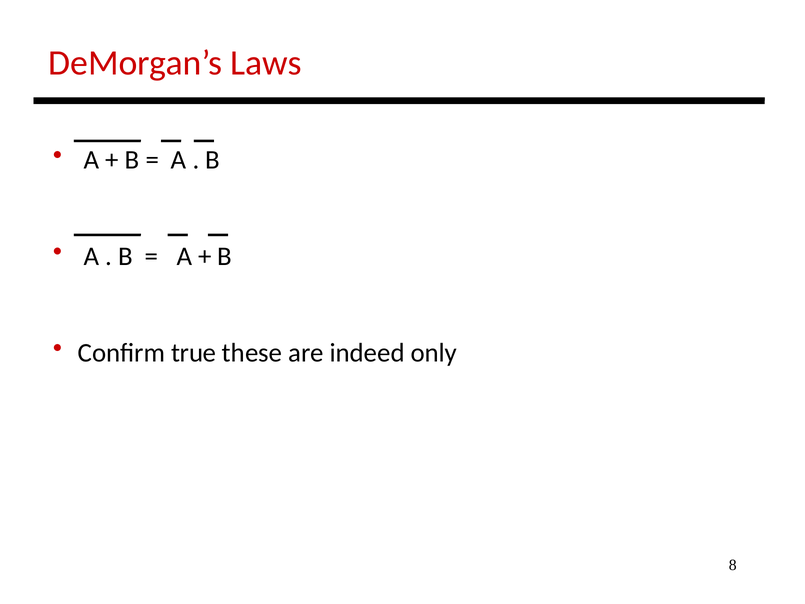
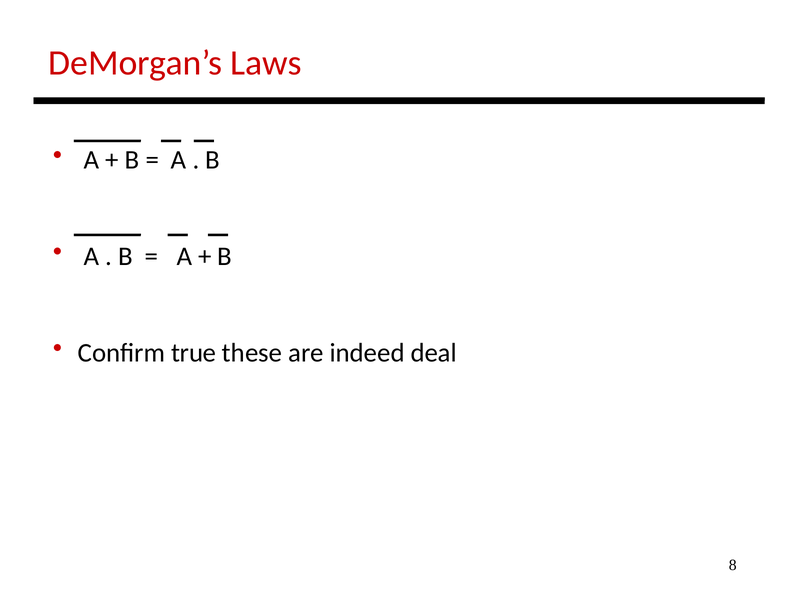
only: only -> deal
